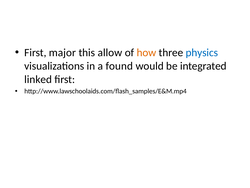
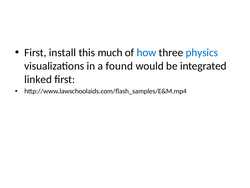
major: major -> install
allow: allow -> much
how colour: orange -> blue
